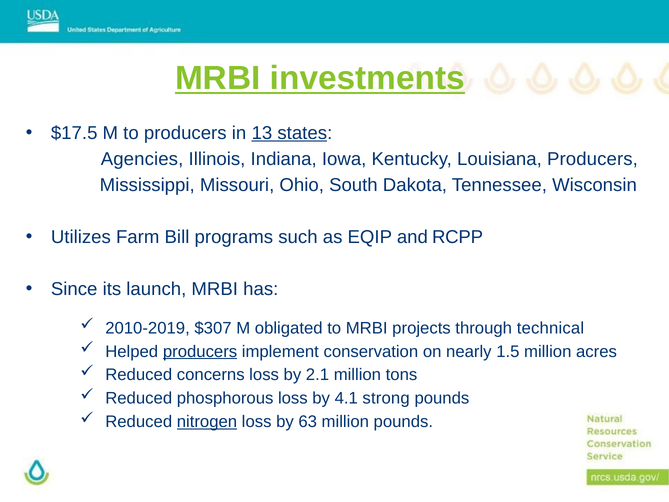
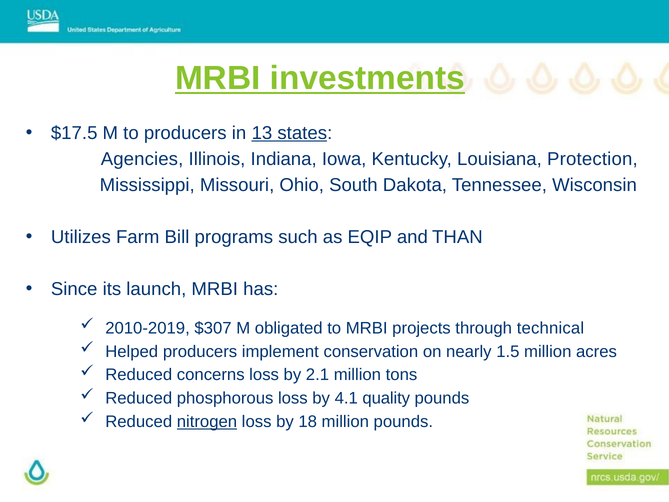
Louisiana Producers: Producers -> Protection
RCPP: RCPP -> THAN
producers at (200, 351) underline: present -> none
strong: strong -> quality
63: 63 -> 18
